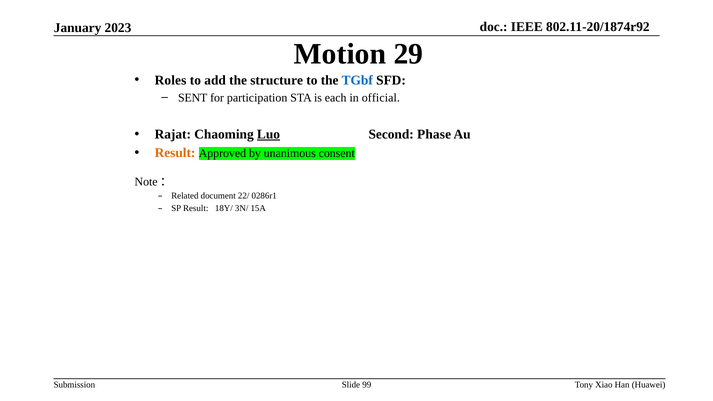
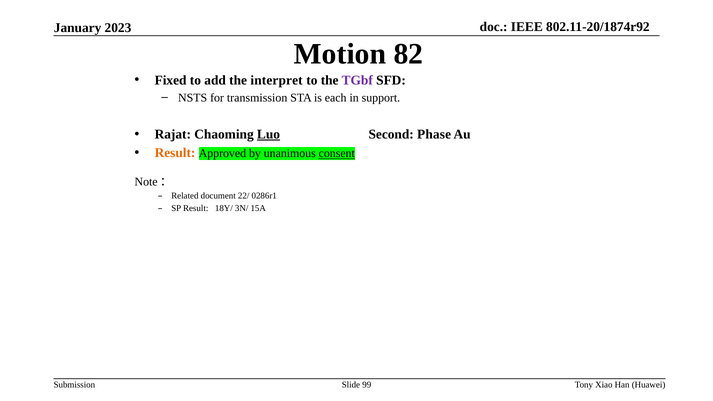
29: 29 -> 82
Roles: Roles -> Fixed
structure: structure -> interpret
TGbf colour: blue -> purple
SENT: SENT -> NSTS
participation: participation -> transmission
official: official -> support
consent underline: none -> present
